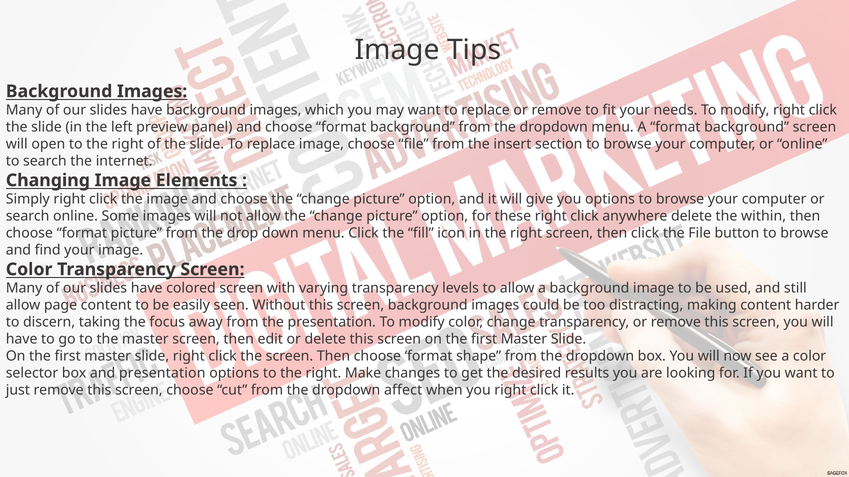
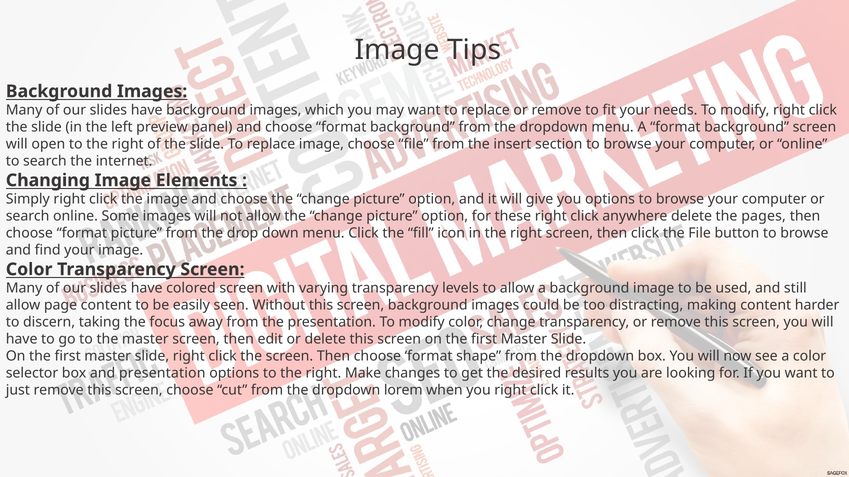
within: within -> pages
affect: affect -> lorem
